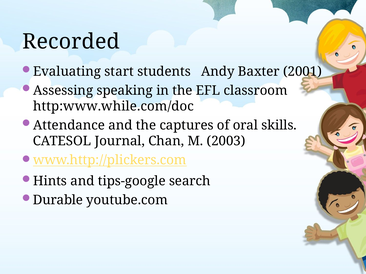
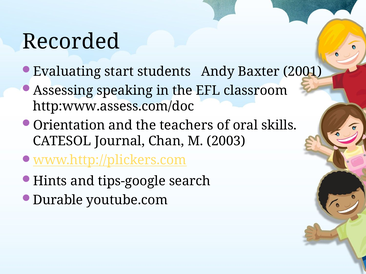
http:www.while.com/doc: http:www.while.com/doc -> http:www.assess.com/doc
Attendance: Attendance -> Orientation
captures: captures -> teachers
